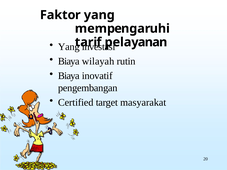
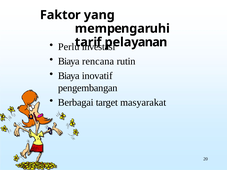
Yang at (69, 47): Yang -> Perlu
wilayah: wilayah -> rencana
Certified: Certified -> Berbagai
